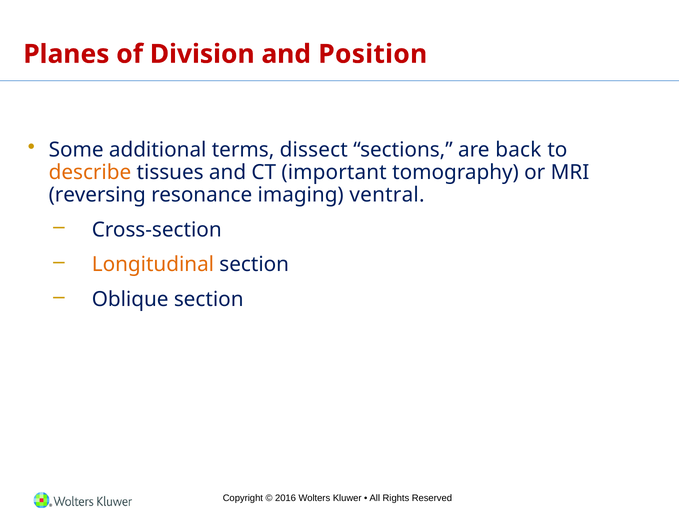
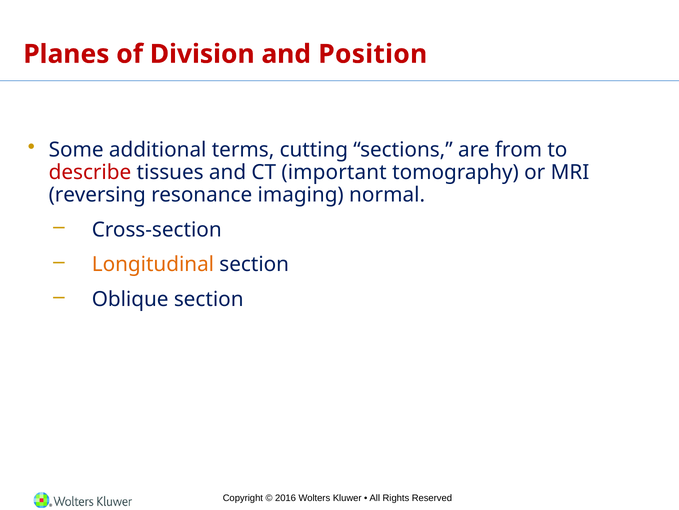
dissect: dissect -> cutting
back: back -> from
describe colour: orange -> red
ventral: ventral -> normal
